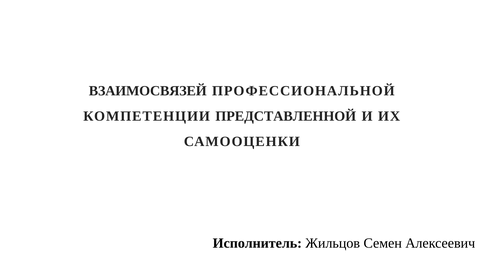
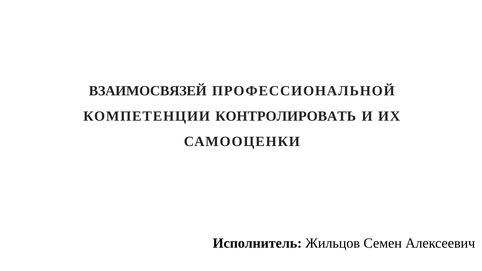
ПРЕДСТАВЛЕННОЙ: ПРЕДСТАВЛЕННОЙ -> КОНТРОЛИРОВАТЬ
